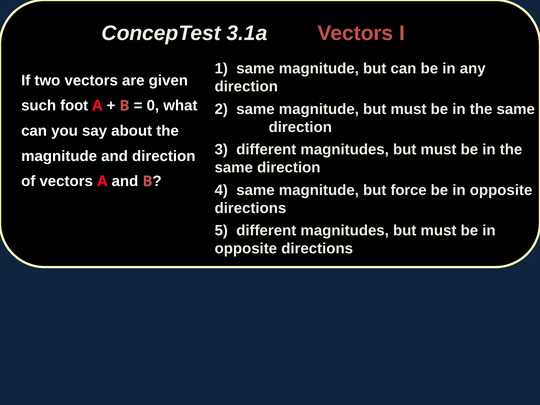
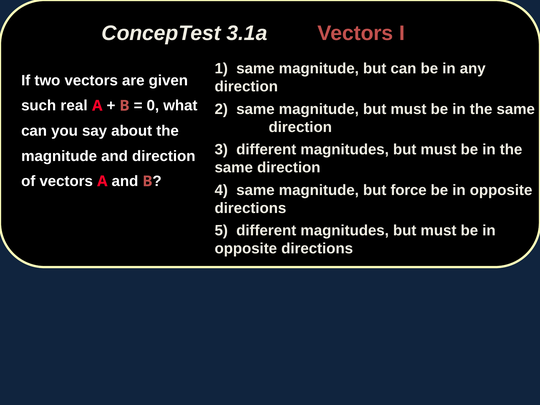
foot: foot -> real
